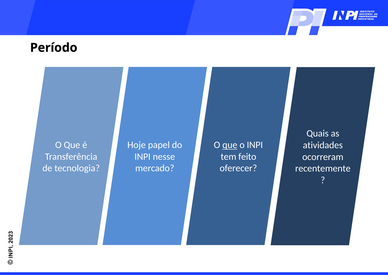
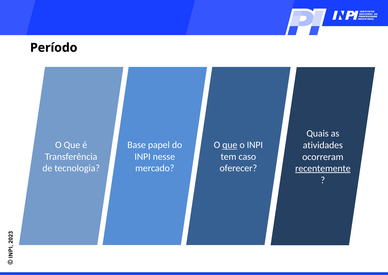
Hoje: Hoje -> Base
feito: feito -> caso
recentemente underline: none -> present
